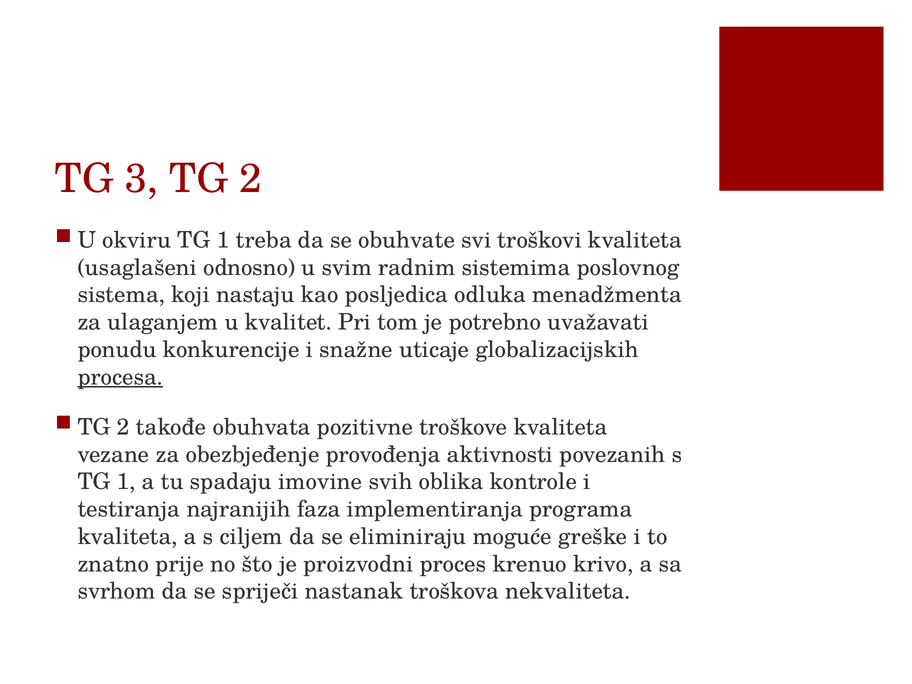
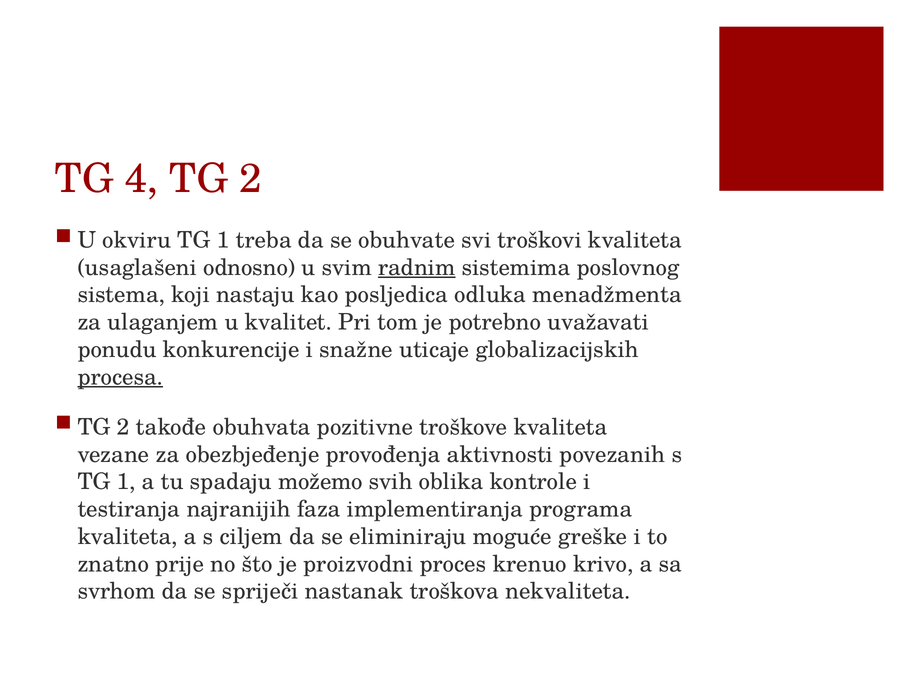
3: 3 -> 4
radnim underline: none -> present
imovine: imovine -> možemo
